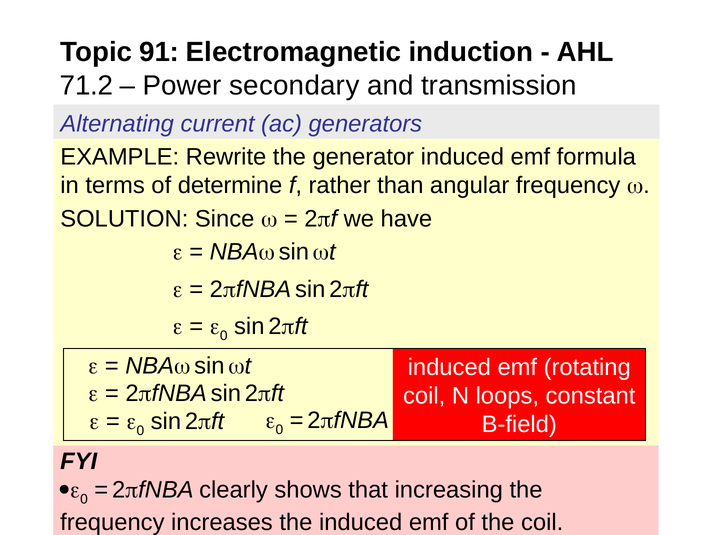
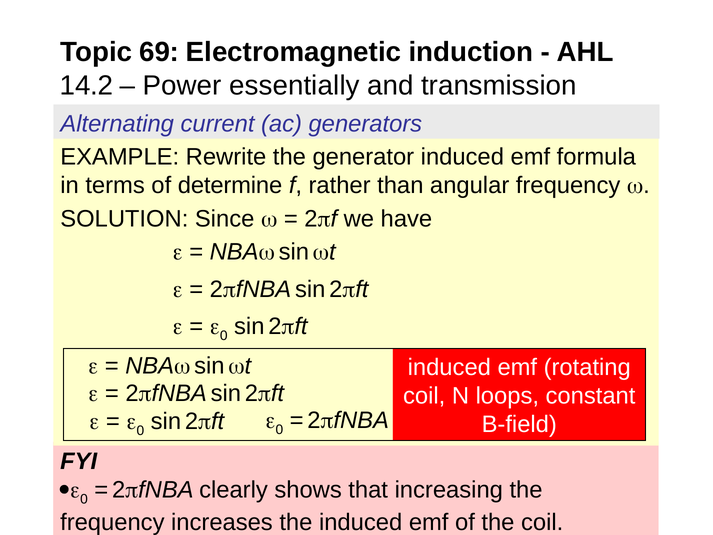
91: 91 -> 69
71.2: 71.2 -> 14.2
secondary: secondary -> essentially
